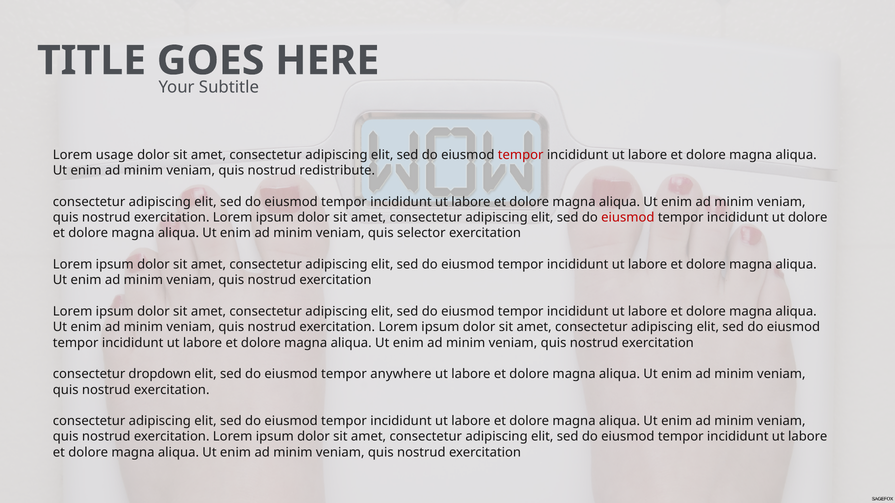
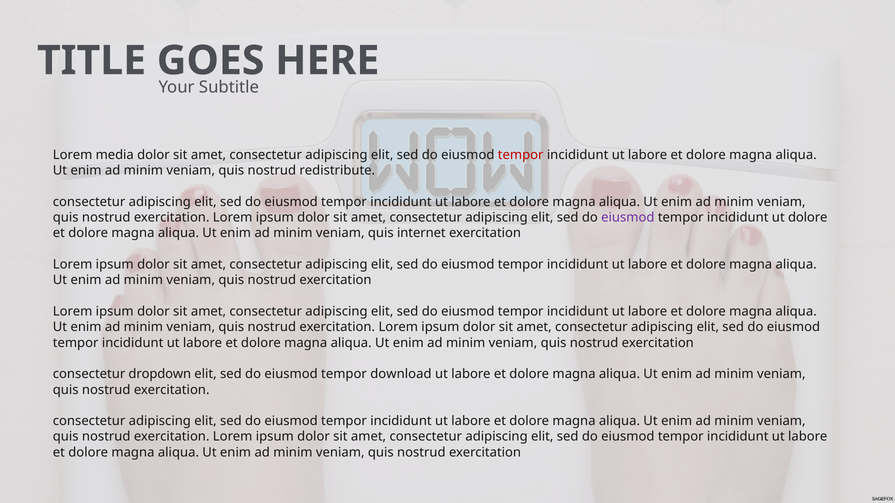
usage: usage -> media
eiusmod at (628, 218) colour: red -> purple
selector: selector -> internet
anywhere: anywhere -> download
